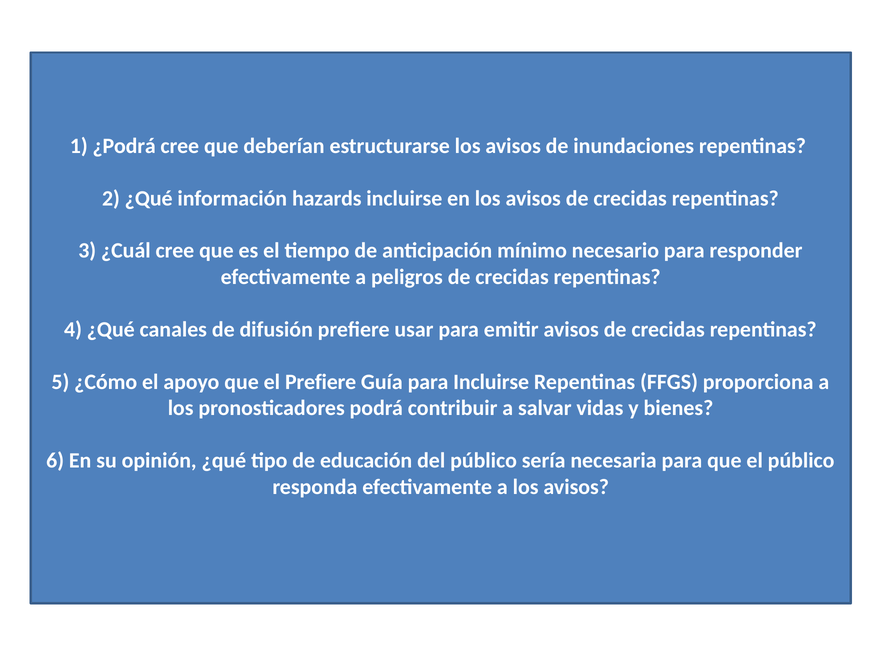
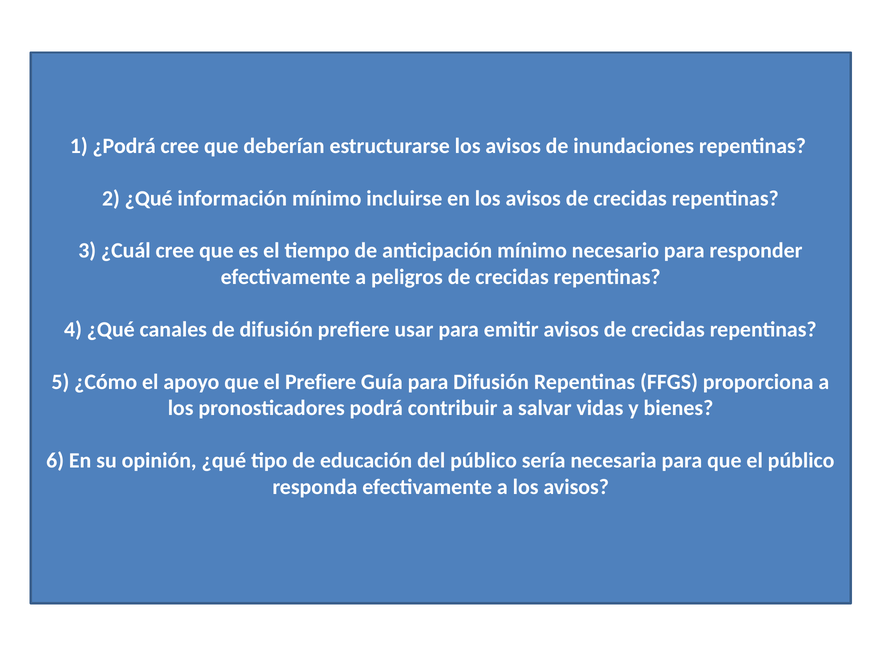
información hazards: hazards -> mínimo
para Incluirse: Incluirse -> Difusión
